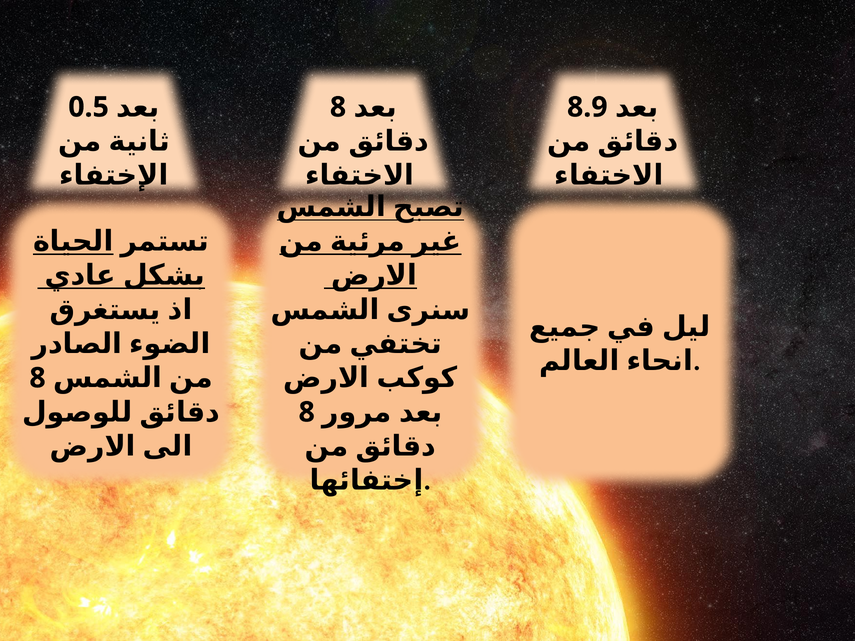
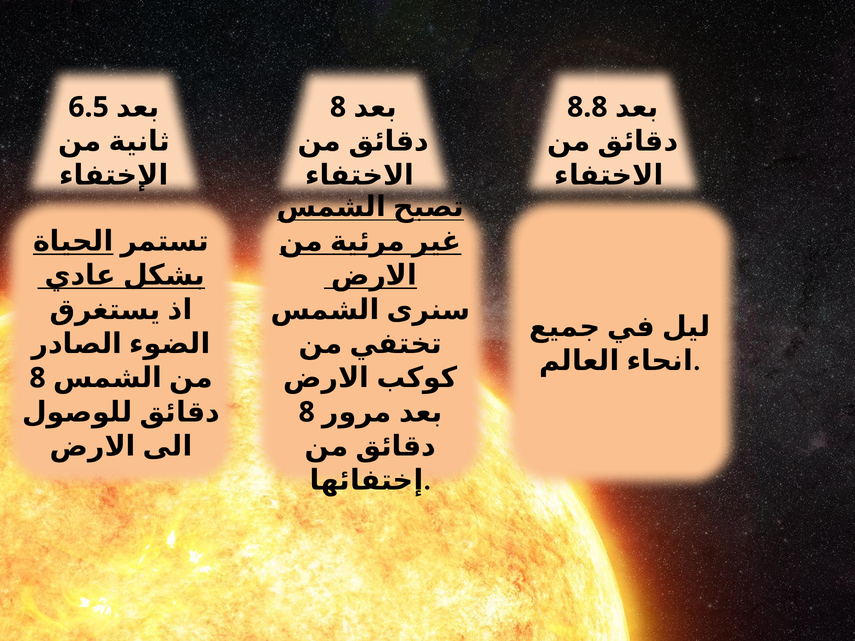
0.5: 0.5 -> 6.5
8.9: 8.9 -> 8.8
